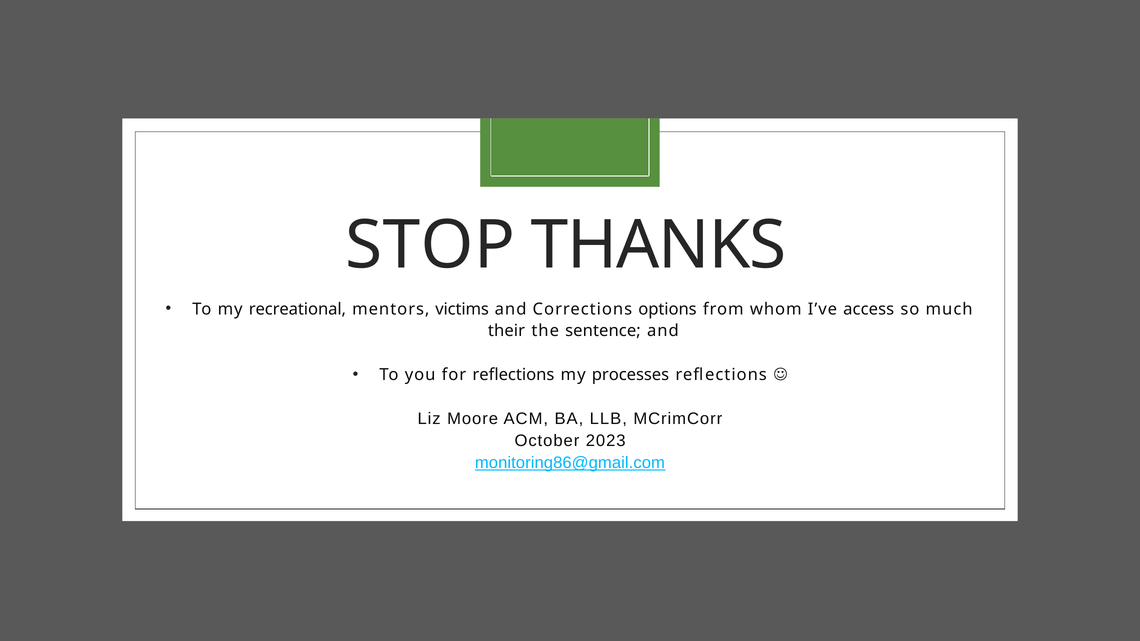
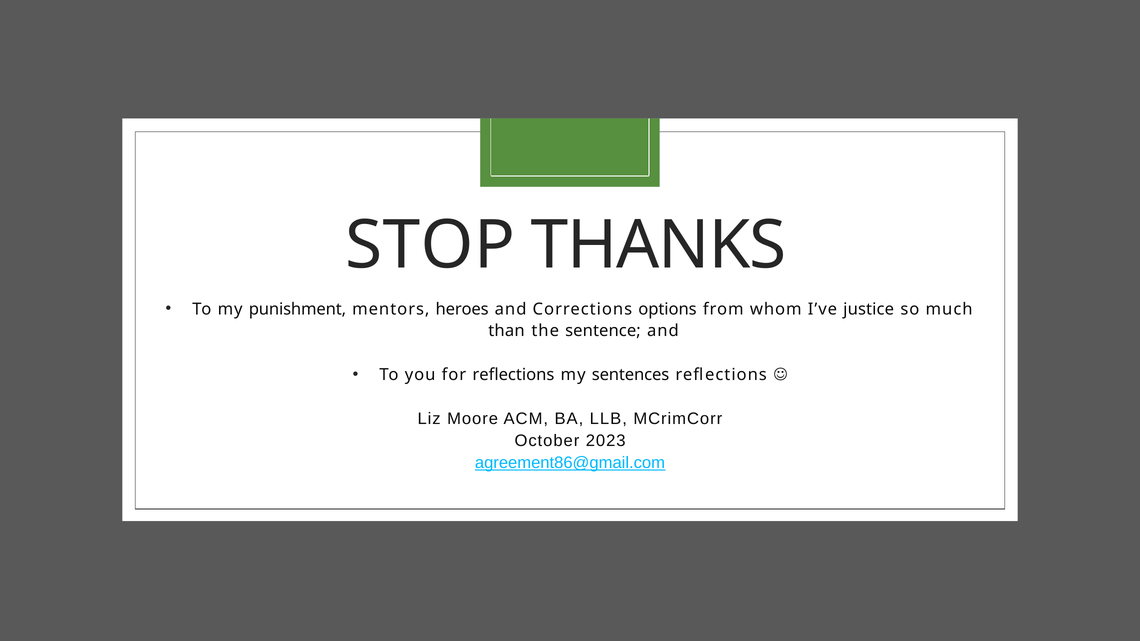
recreational: recreational -> punishment
victims: victims -> heroes
access: access -> justice
their: their -> than
processes: processes -> sentences
monitoring86@gmail.com: monitoring86@gmail.com -> agreement86@gmail.com
